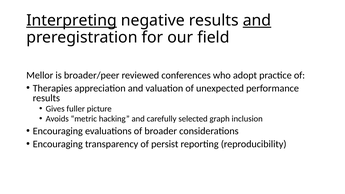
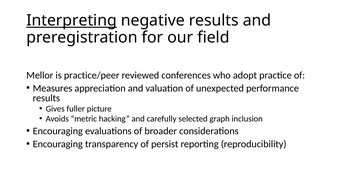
and at (257, 20) underline: present -> none
broader/peer: broader/peer -> practice/peer
Therapies: Therapies -> Measures
